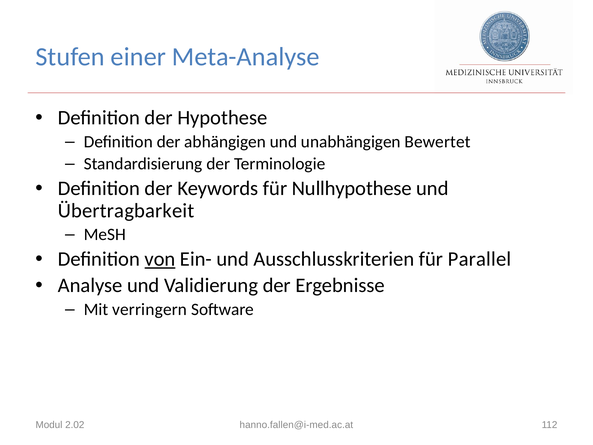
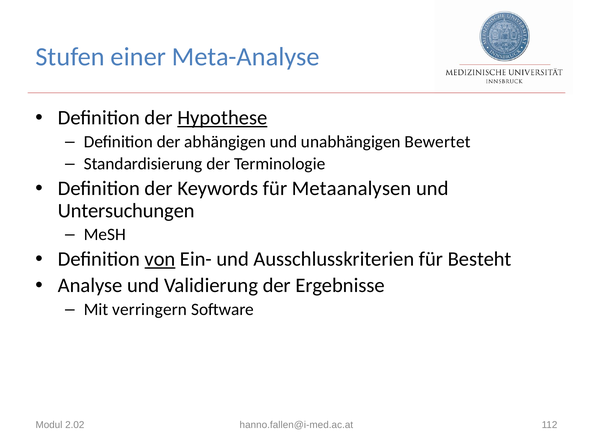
Hypothese underline: none -> present
Nullhypothese: Nullhypothese -> Metaanalysen
Übertragbarkeit: Übertragbarkeit -> Untersuchungen
Parallel: Parallel -> Besteht
